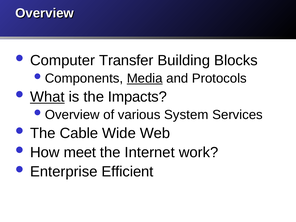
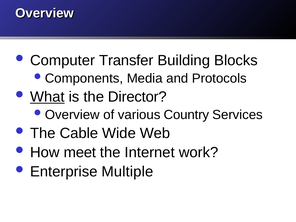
Media underline: present -> none
Impacts: Impacts -> Director
System: System -> Country
Efficient: Efficient -> Multiple
